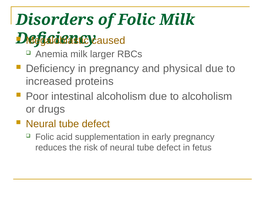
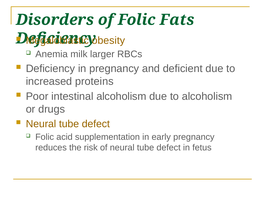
Folic Milk: Milk -> Fats
caused: caused -> obesity
physical: physical -> deficient
